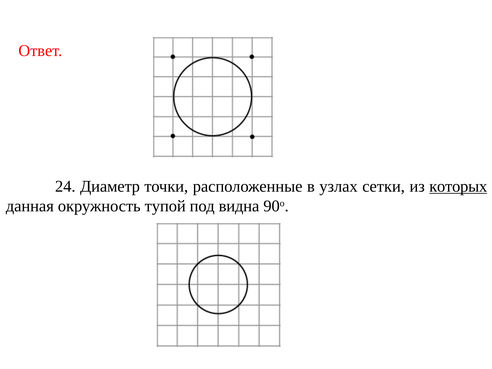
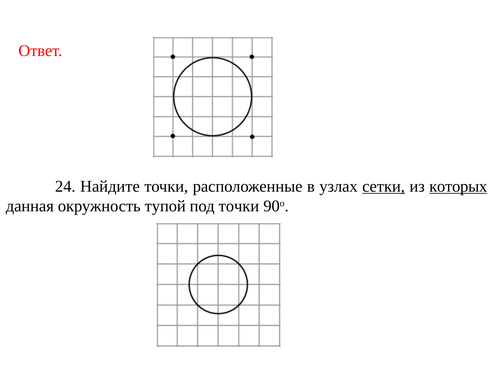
Диаметр: Диаметр -> Найдите
сетки underline: none -> present
под видна: видна -> точки
